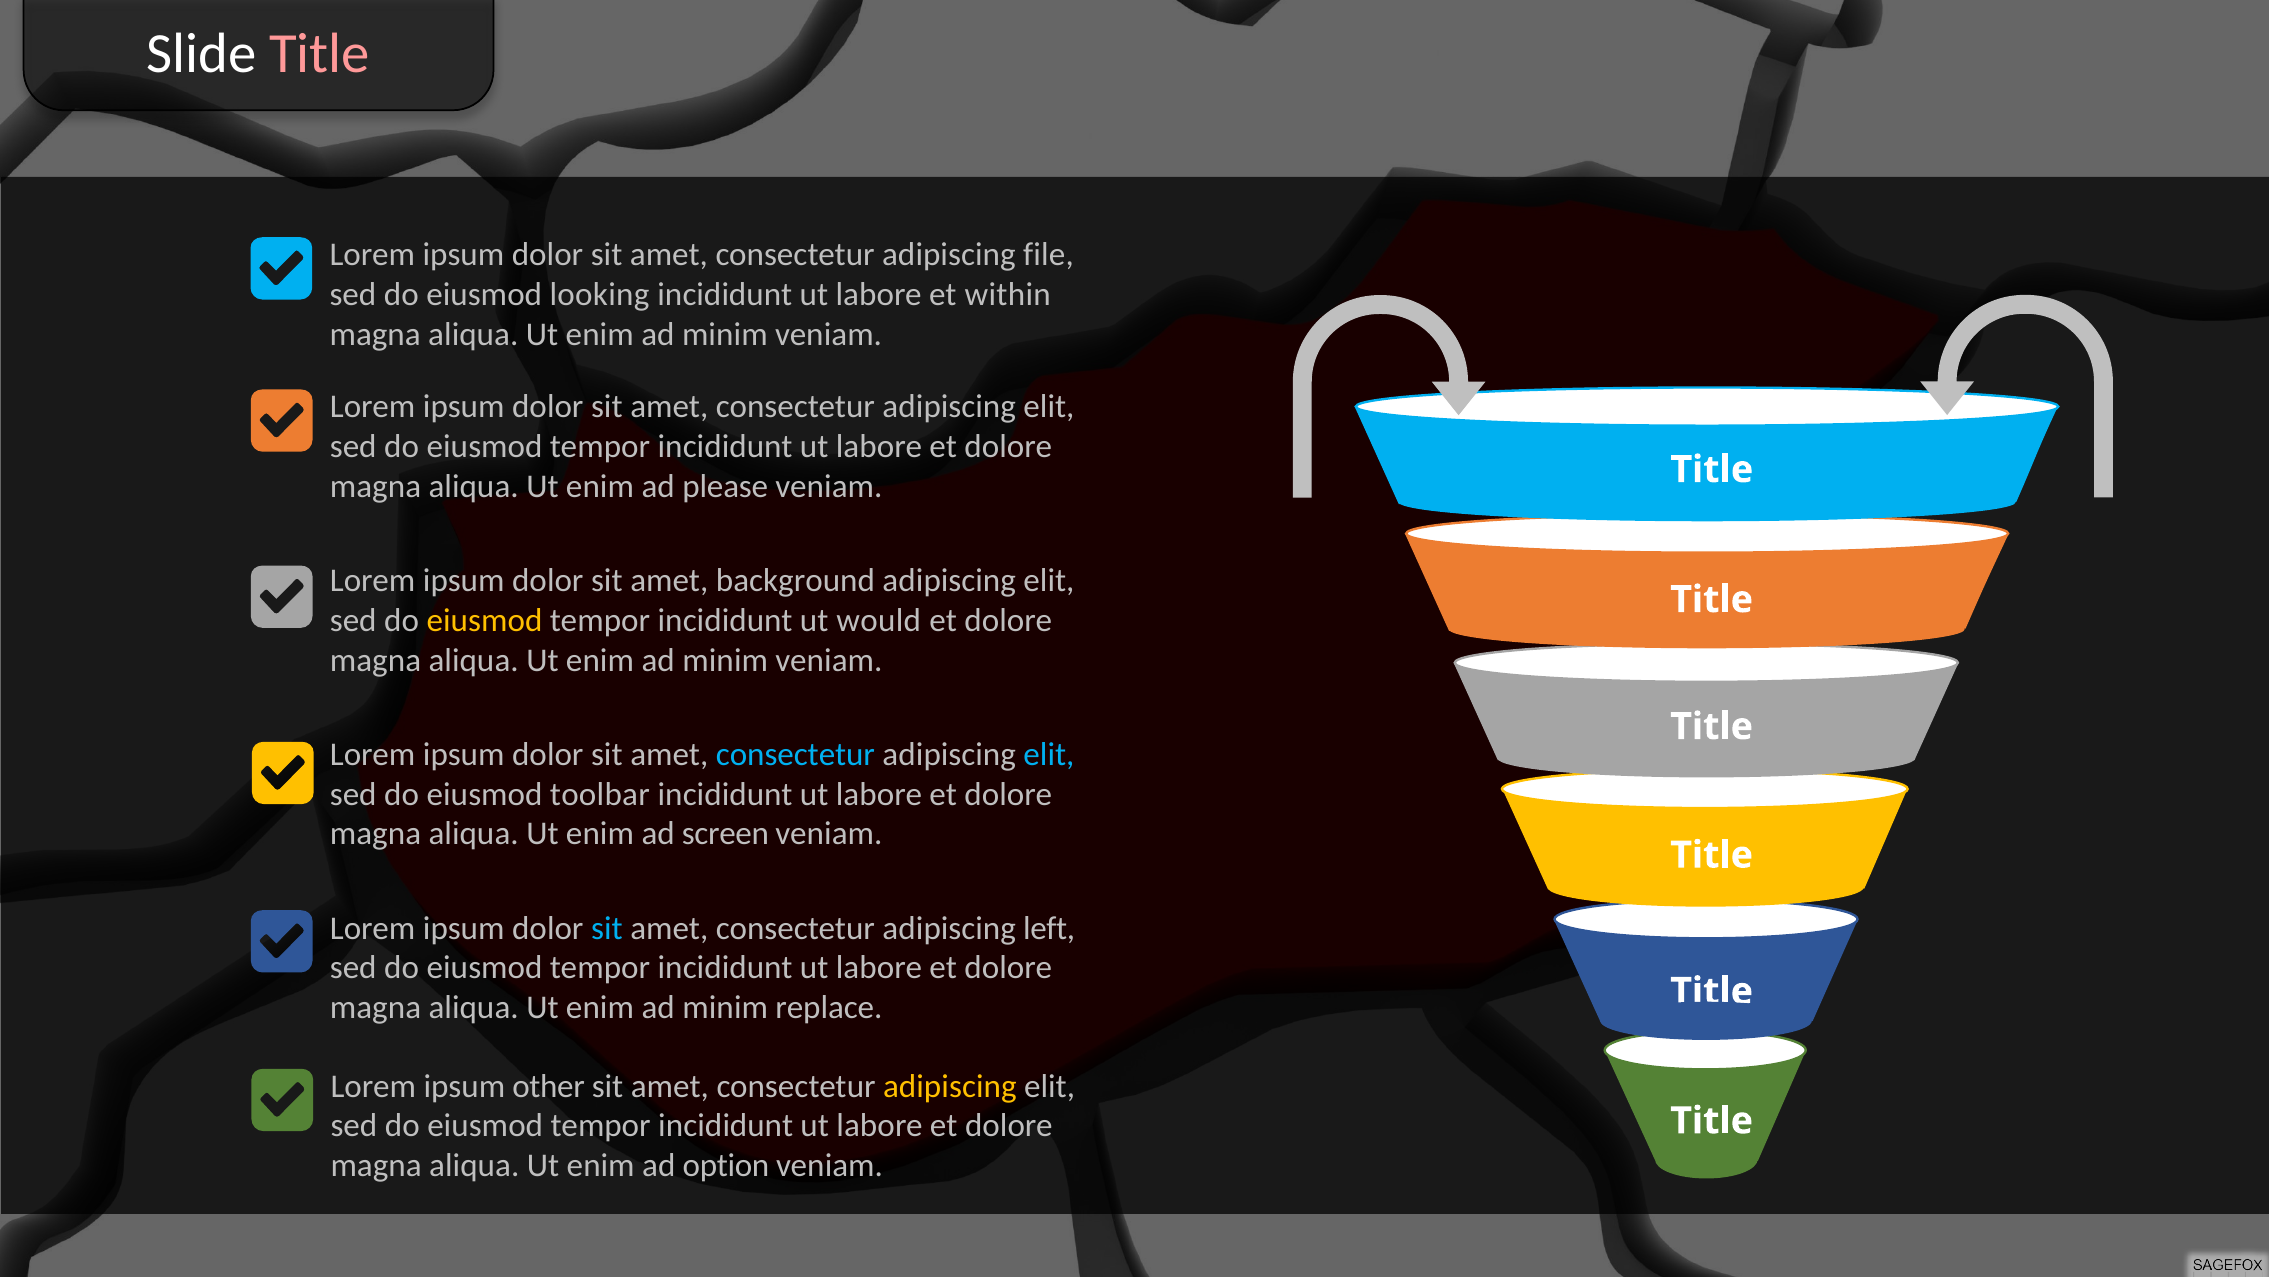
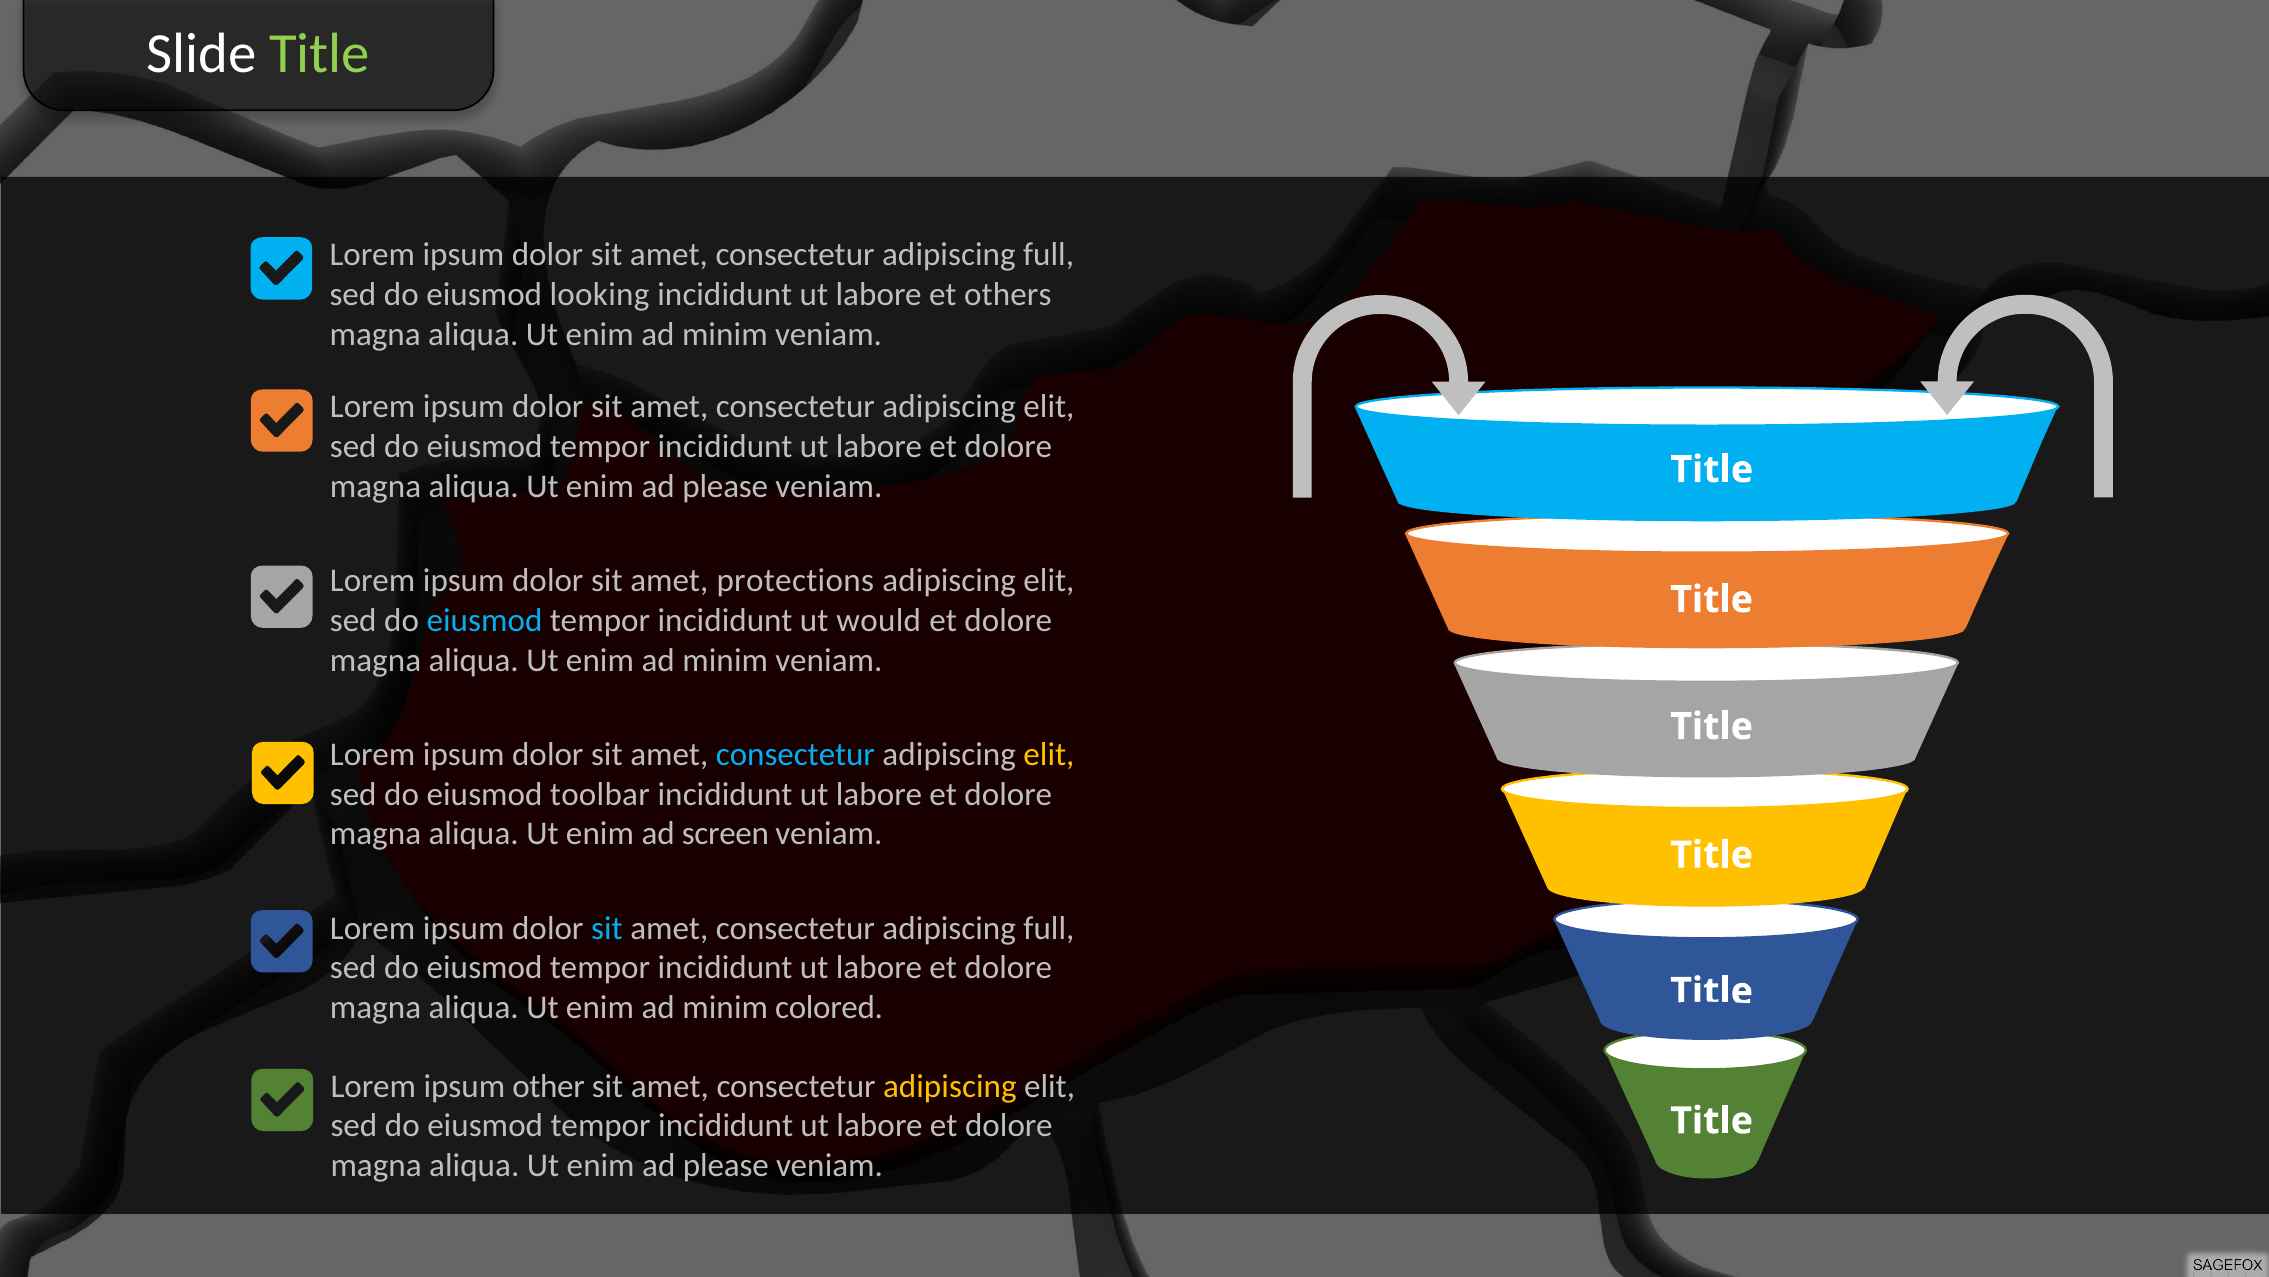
Title at (320, 54) colour: pink -> light green
file at (1049, 255): file -> full
within: within -> others
background: background -> protections
eiusmod at (485, 620) colour: yellow -> light blue
elit at (1049, 754) colour: light blue -> yellow
left at (1049, 928): left -> full
replace: replace -> colored
option at (726, 1165): option -> please
